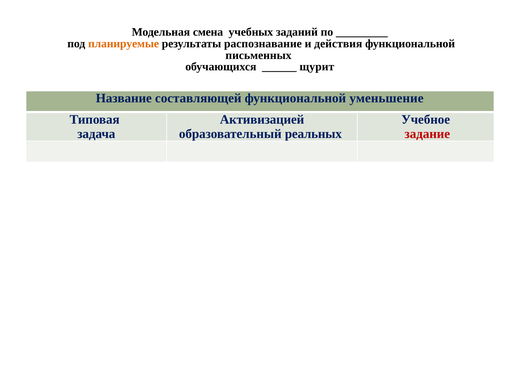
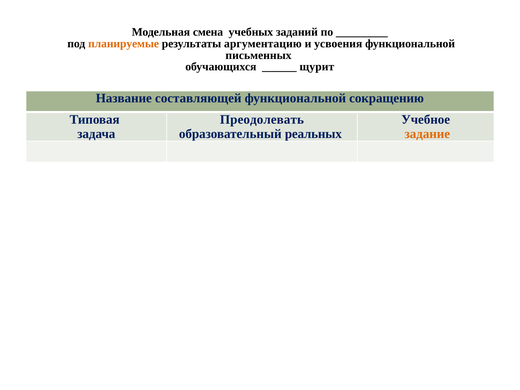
распознавание: распознавание -> аргументацию
действия: действия -> усвоения
уменьшение: уменьшение -> сокращению
Активизацией: Активизацией -> Преодолевать
задание colour: red -> orange
